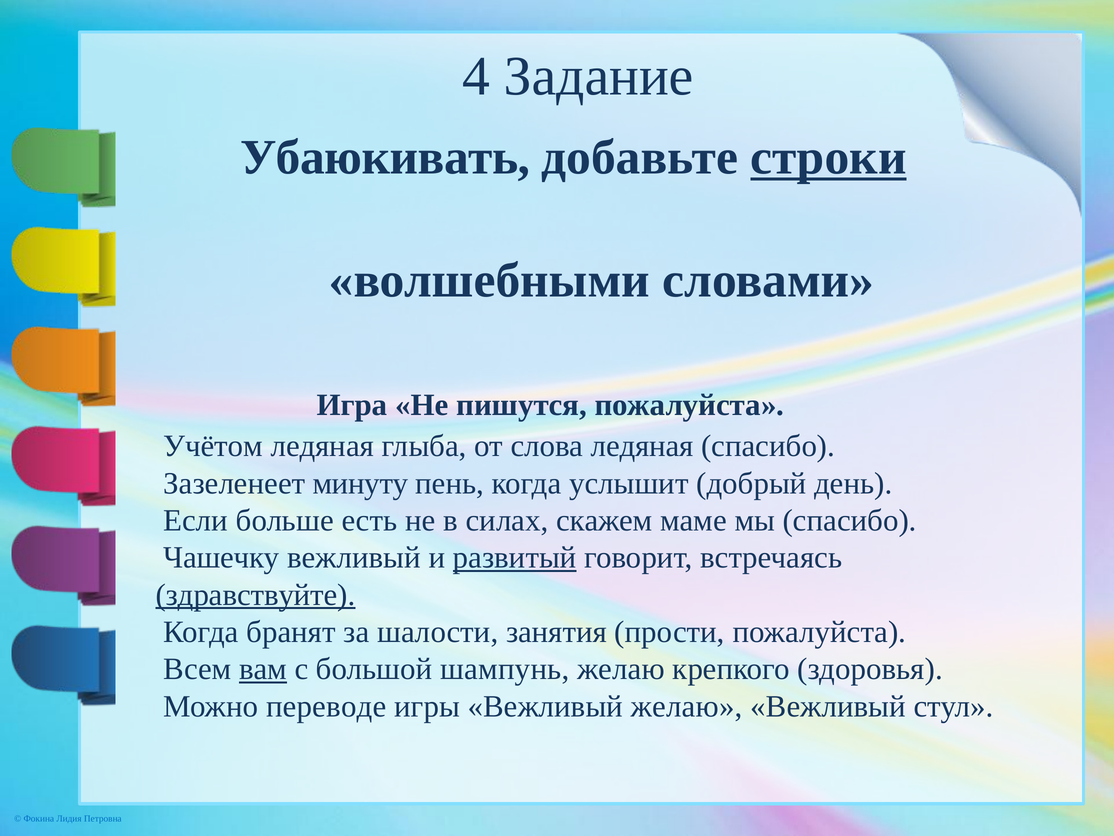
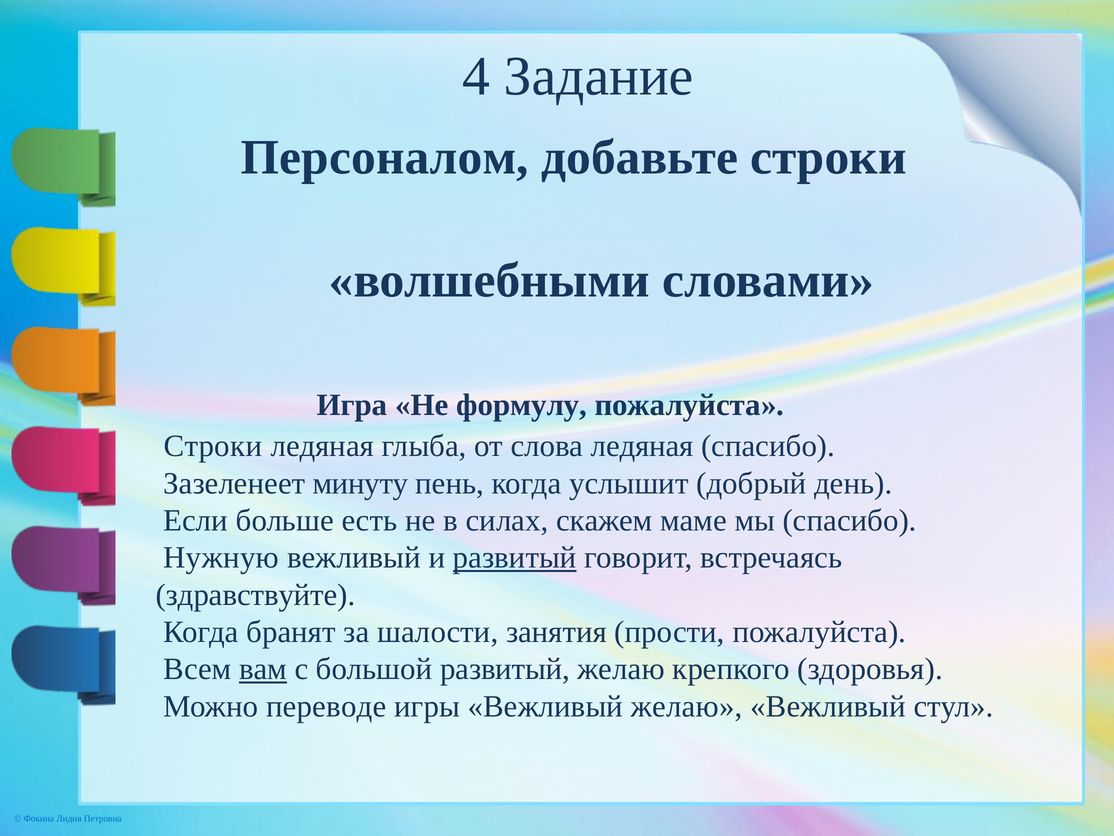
Убаюкивать: Убаюкивать -> Персоналом
строки at (828, 158) underline: present -> none
пишутся: пишутся -> формулу
Учётом at (213, 446): Учётом -> Строки
Чашечку: Чашечку -> Нужную
здравствуйте underline: present -> none
большой шампунь: шампунь -> развитый
